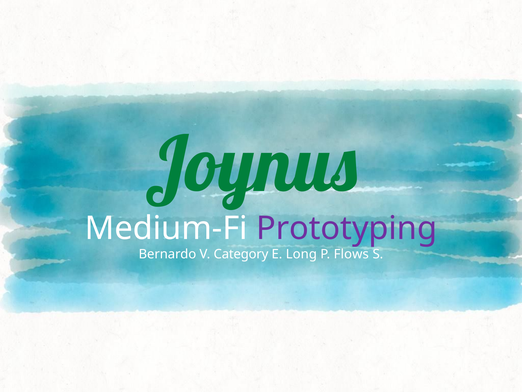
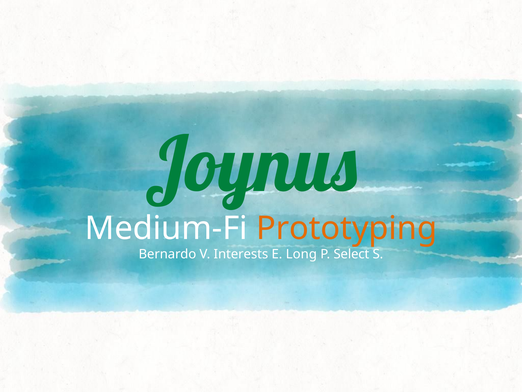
Prototyping colour: purple -> orange
Category: Category -> Interests
Flows: Flows -> Select
